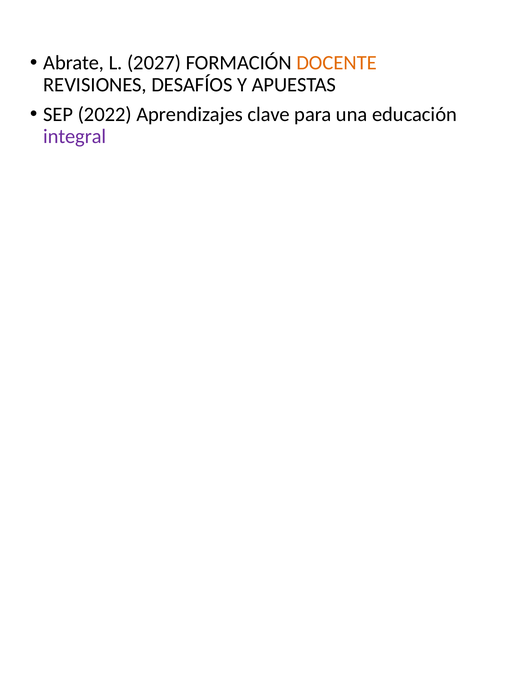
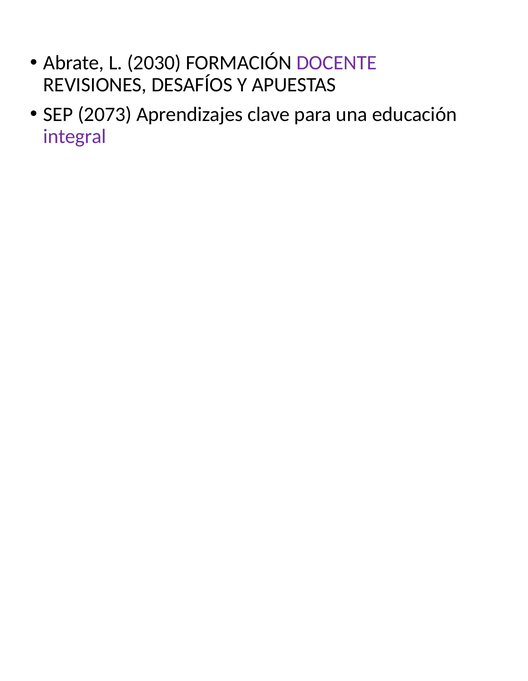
2027: 2027 -> 2030
DOCENTE colour: orange -> purple
2022: 2022 -> 2073
